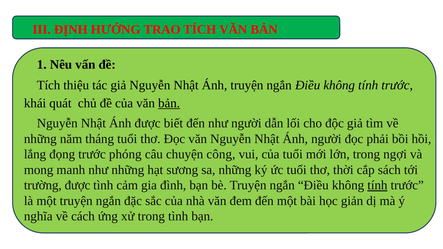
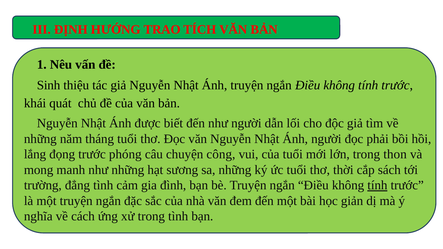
Tích at (49, 85): Tích -> Sinh
bản at (169, 103) underline: present -> none
ngợi: ngợi -> thon
trường được: được -> đẳng
